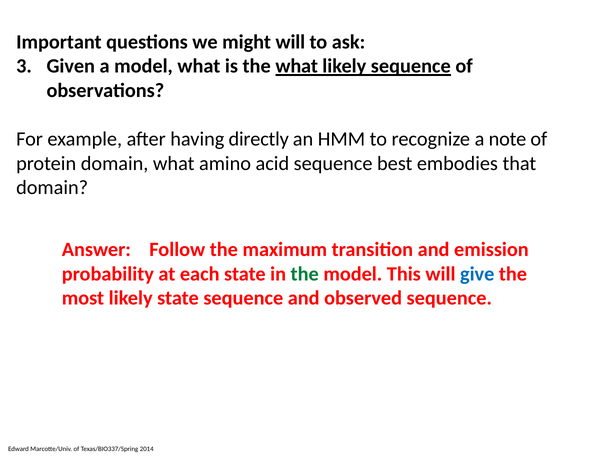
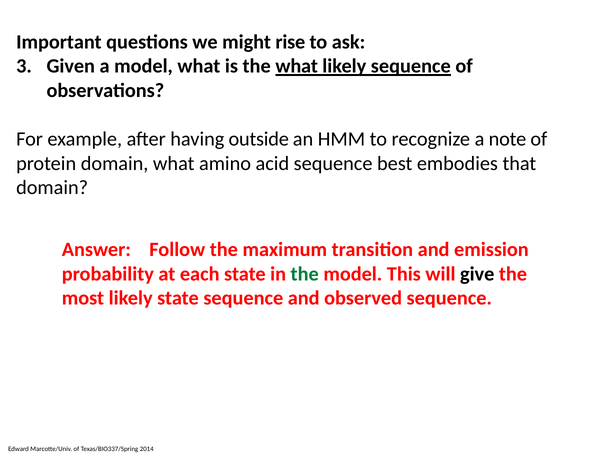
might will: will -> rise
directly: directly -> outside
give colour: blue -> black
